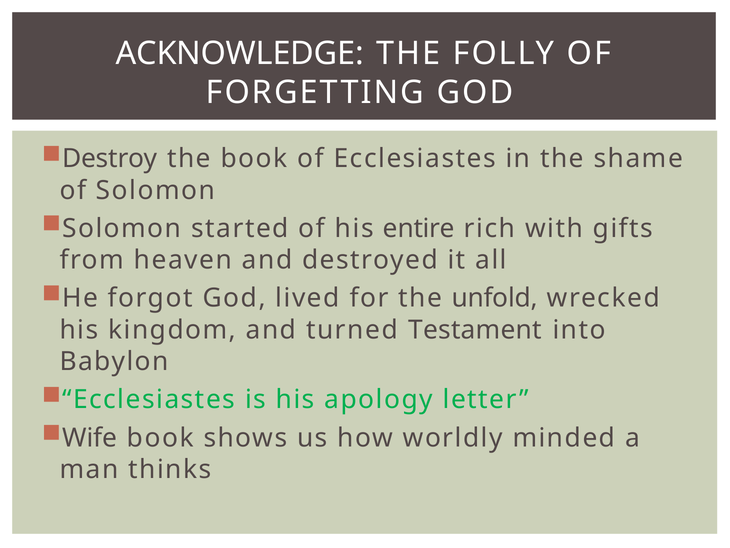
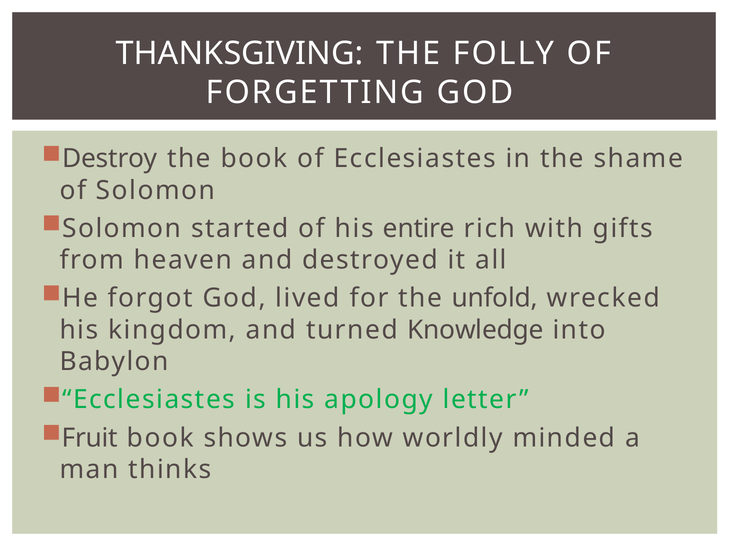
ACKNOWLEDGE: ACKNOWLEDGE -> THANKSGIVING
Testament: Testament -> Knowledge
Wife: Wife -> Fruit
